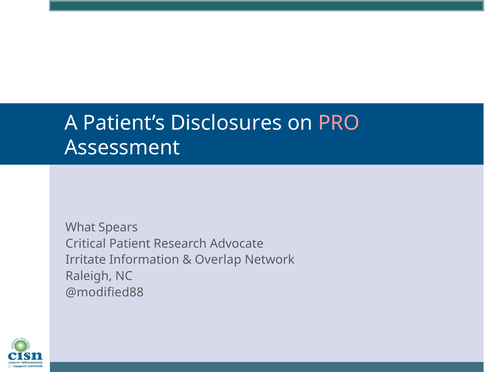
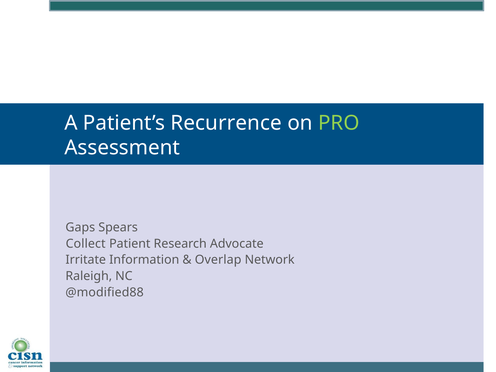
Disclosures: Disclosures -> Recurrence
PRO colour: pink -> light green
What: What -> Gaps
Critical: Critical -> Collect
